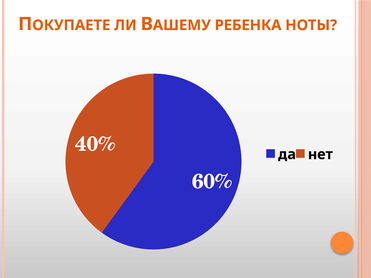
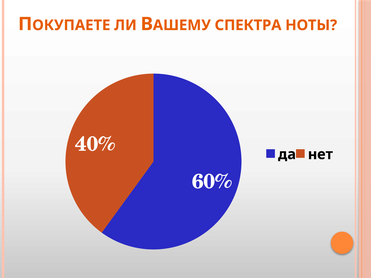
РЕБЕНКА: РЕБЕНКА -> СПЕКТРА
